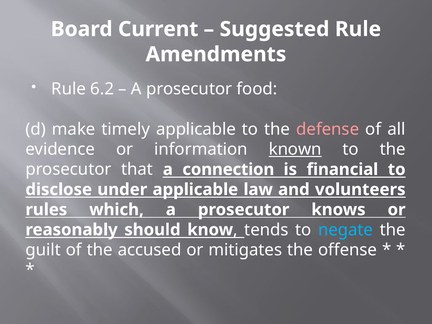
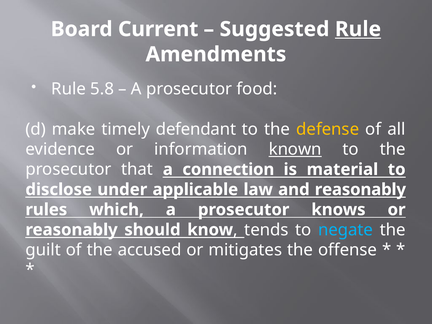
Rule at (358, 29) underline: none -> present
6.2: 6.2 -> 5.8
timely applicable: applicable -> defendant
defense colour: pink -> yellow
financial: financial -> material
and volunteers: volunteers -> reasonably
